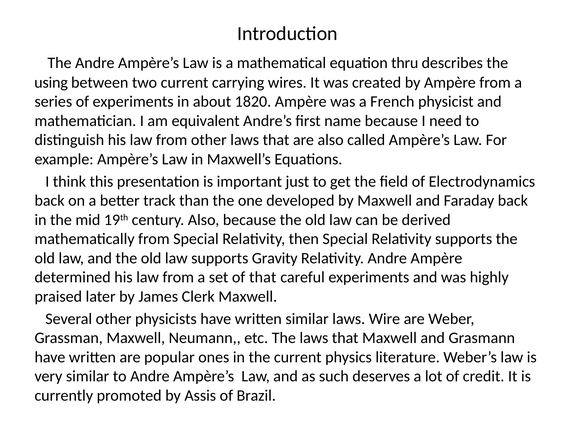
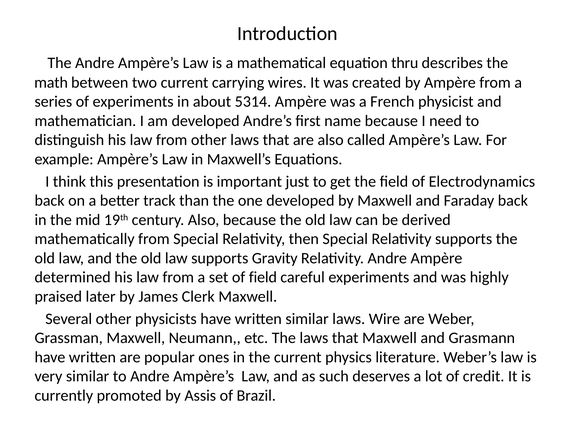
using: using -> math
1820: 1820 -> 5314
am equivalent: equivalent -> developed
of that: that -> field
